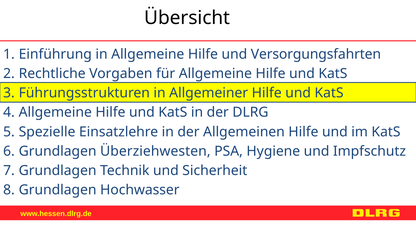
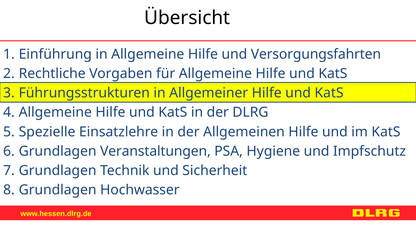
Überziehwesten: Überziehwesten -> Veranstaltungen
